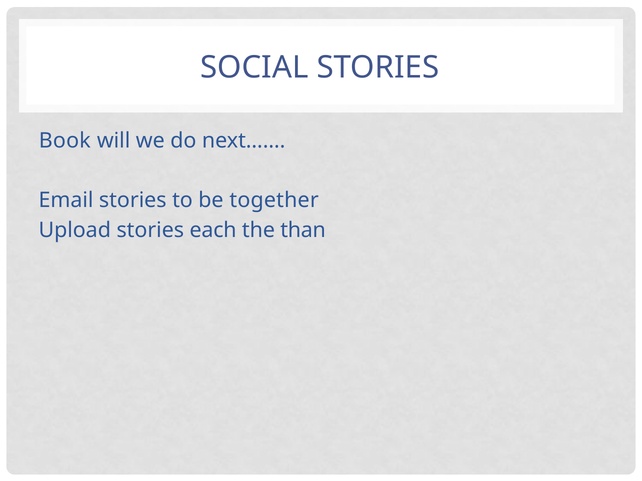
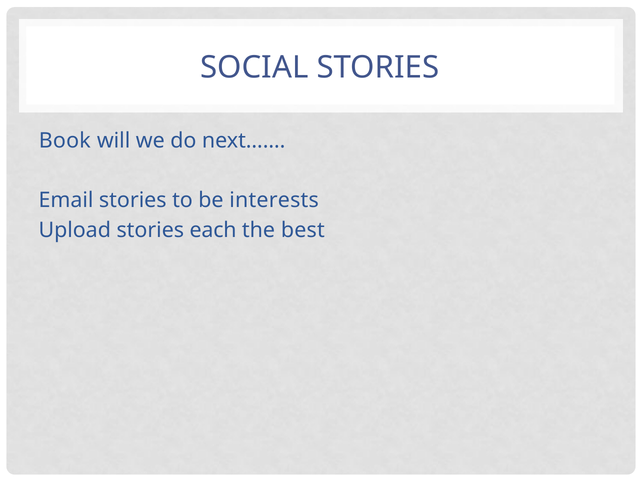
together: together -> interests
than: than -> best
